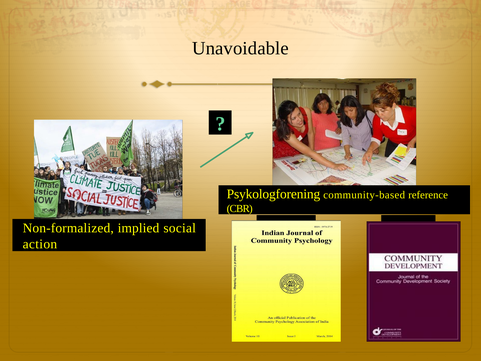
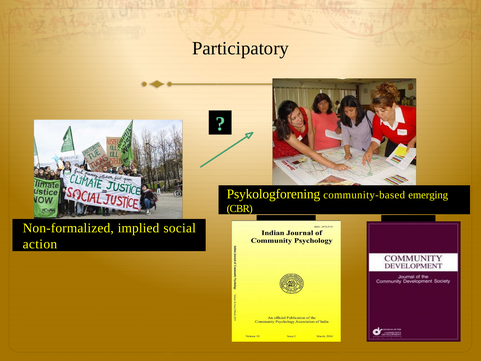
Unavoidable: Unavoidable -> Participatory
reference: reference -> emerging
